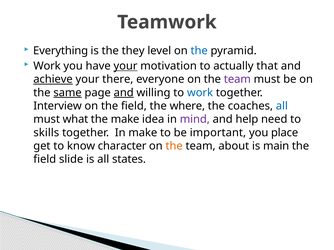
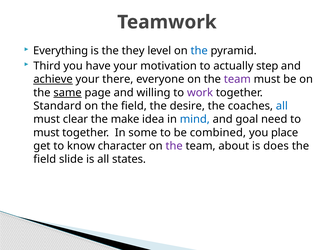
Work at (47, 66): Work -> Third
your at (125, 66) underline: present -> none
that: that -> step
and at (124, 93) underline: present -> none
work at (200, 93) colour: blue -> purple
Interview: Interview -> Standard
where: where -> desire
what: what -> clear
mind colour: purple -> blue
help: help -> goal
skills at (46, 133): skills -> must
In make: make -> some
important: important -> combined
the at (174, 146) colour: orange -> purple
main: main -> does
